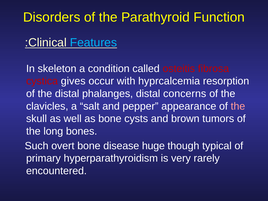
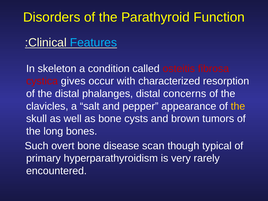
hyprcalcemia: hyprcalcemia -> characterized
the at (238, 106) colour: pink -> yellow
huge: huge -> scan
